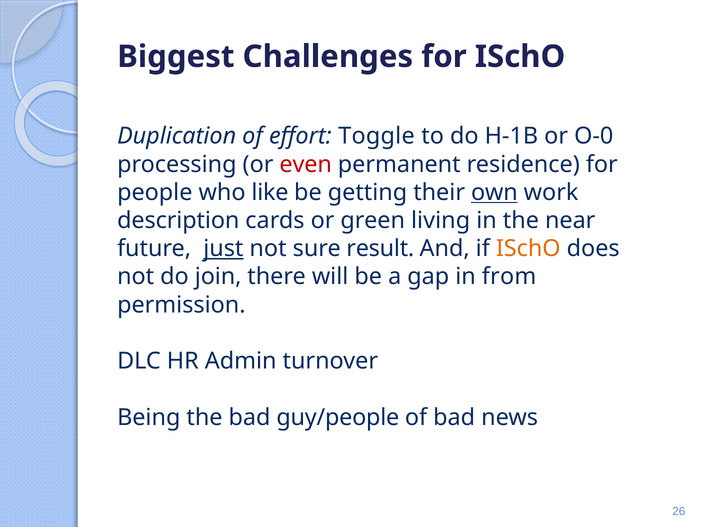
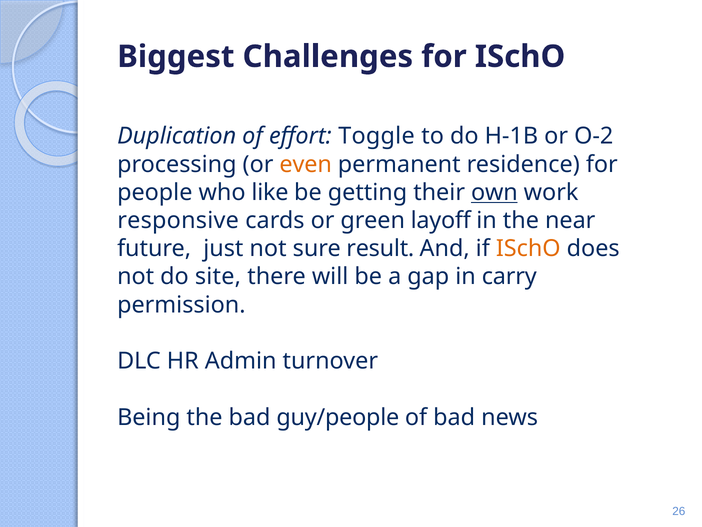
O-0: O-0 -> O-2
even colour: red -> orange
description: description -> responsive
living: living -> layoff
just underline: present -> none
join: join -> site
from: from -> carry
